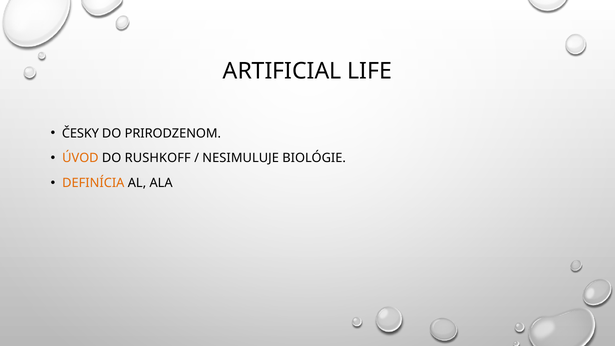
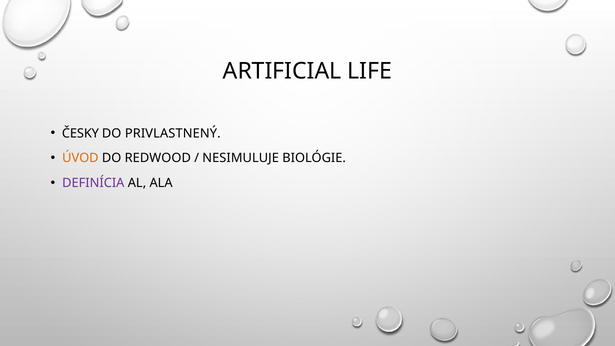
PRIRODZENOM: PRIRODZENOM -> PRIVLASTNENÝ
RUSHKOFF: RUSHKOFF -> REDWOOD
DEFINÍCIA colour: orange -> purple
